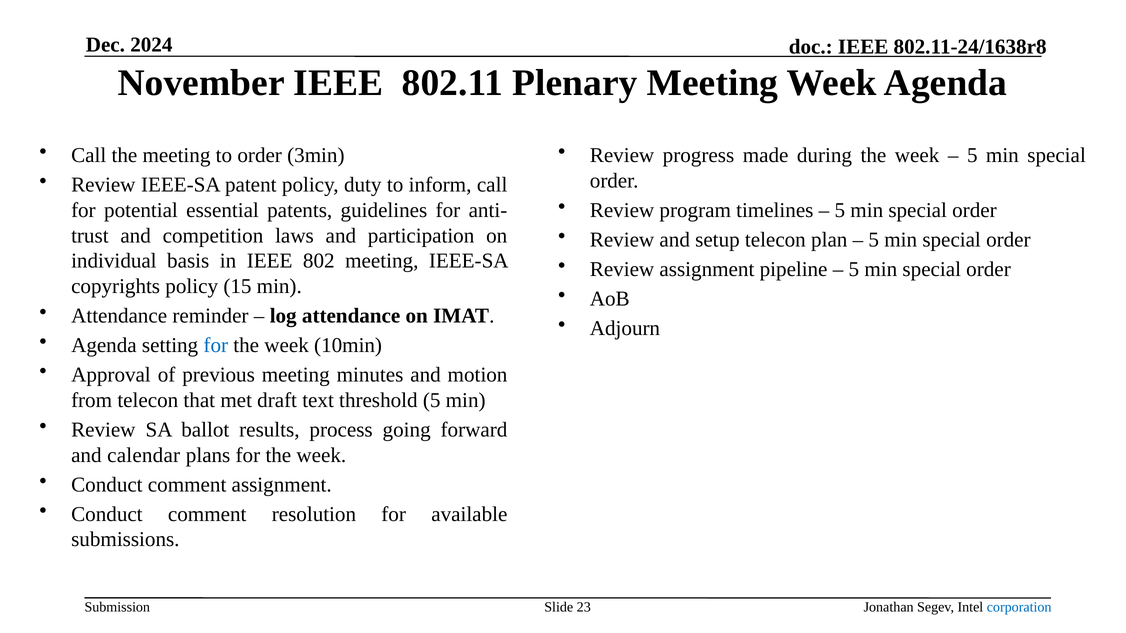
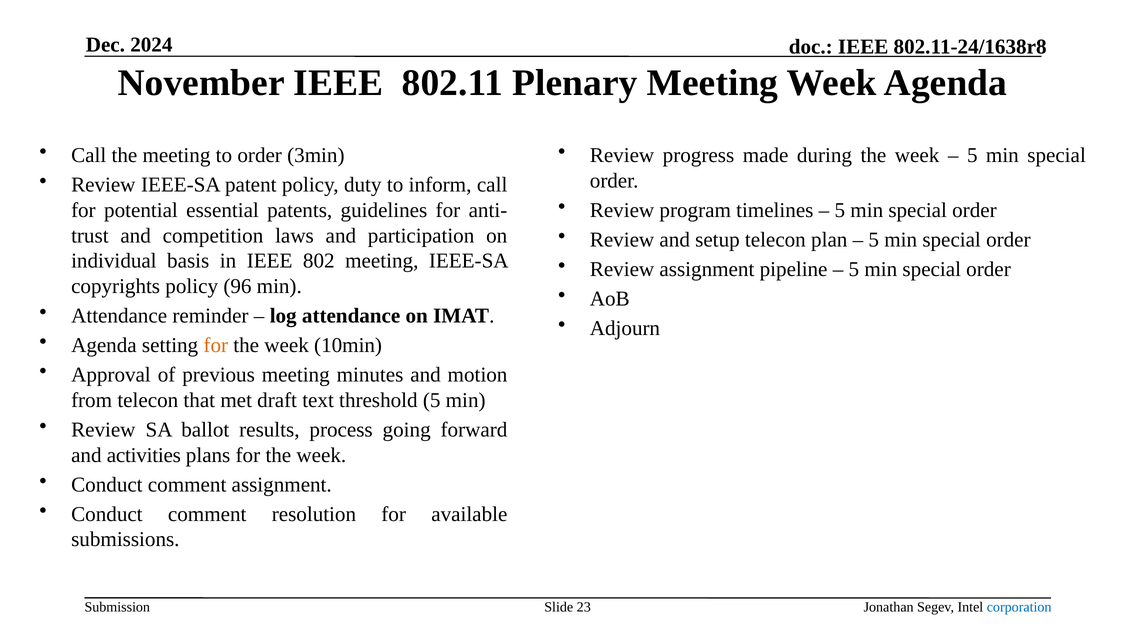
15: 15 -> 96
for at (216, 346) colour: blue -> orange
calendar: calendar -> activities
